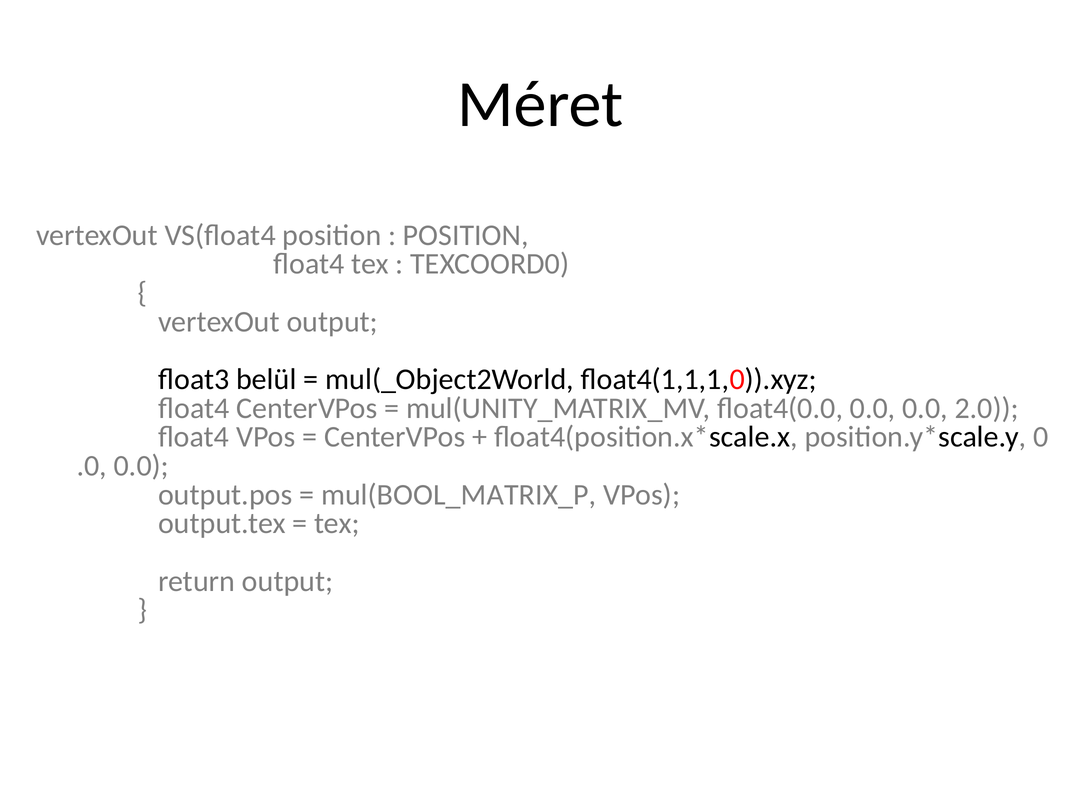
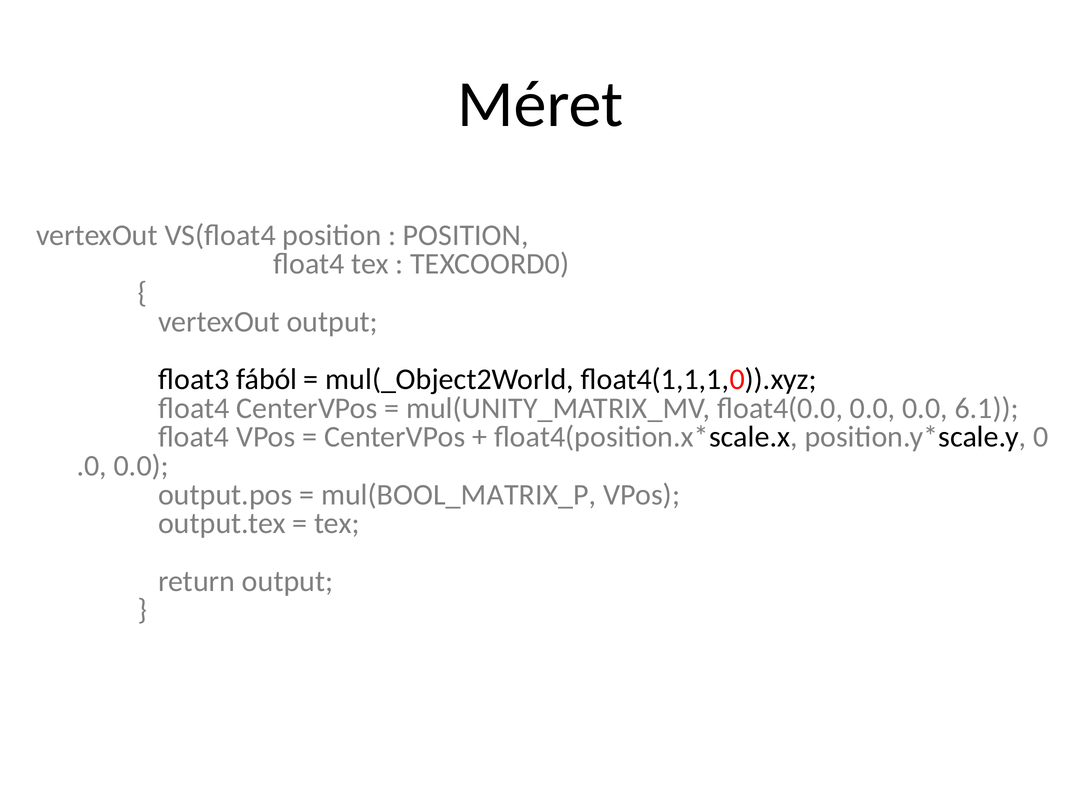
belül: belül -> fából
2.0: 2.0 -> 6.1
